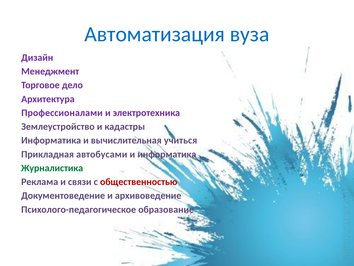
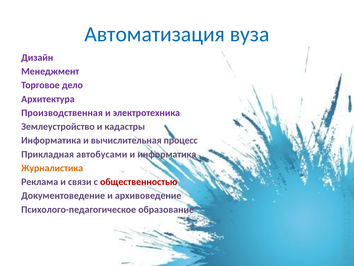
Профессионалами: Профессионалами -> Производственная
учиться: учиться -> процесс
Журналистика colour: green -> orange
